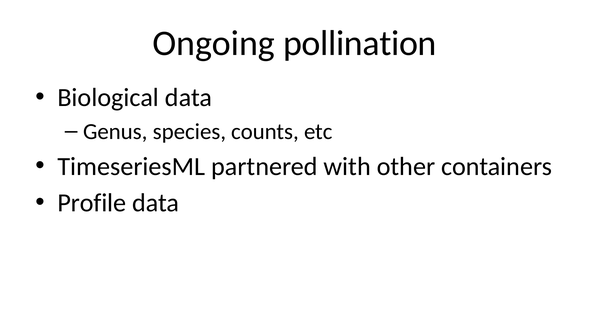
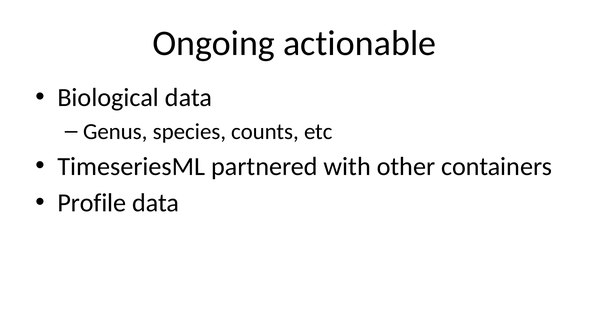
pollination: pollination -> actionable
